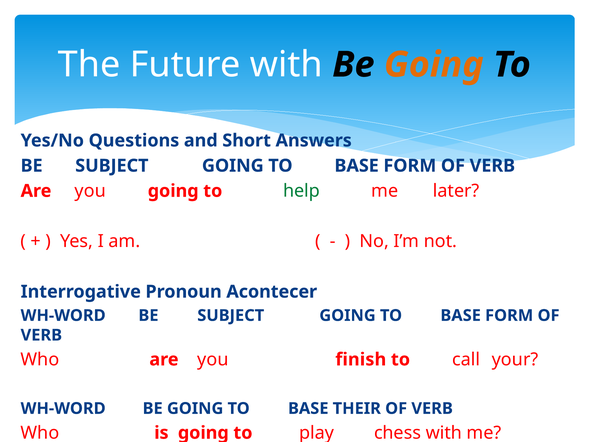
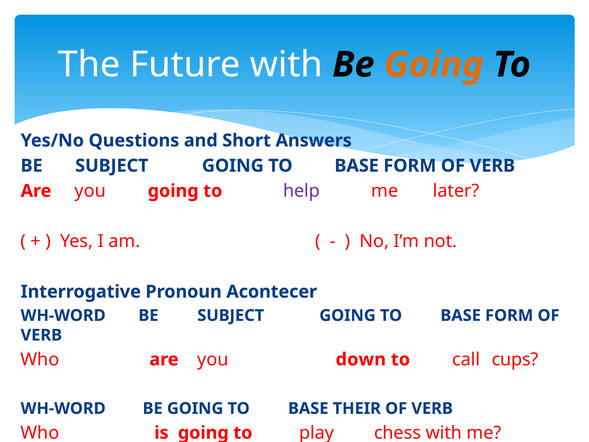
help colour: green -> purple
finish: finish -> down
your: your -> cups
